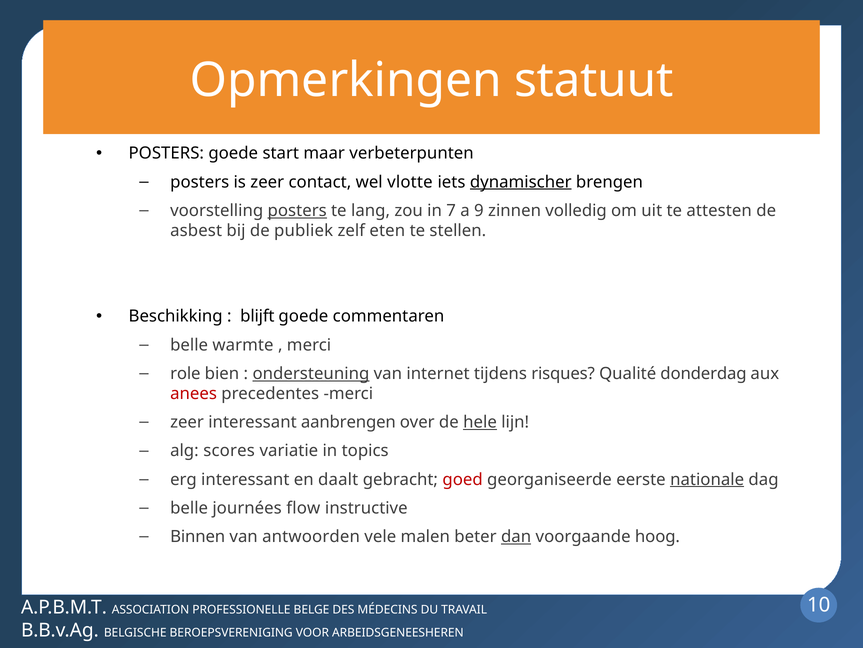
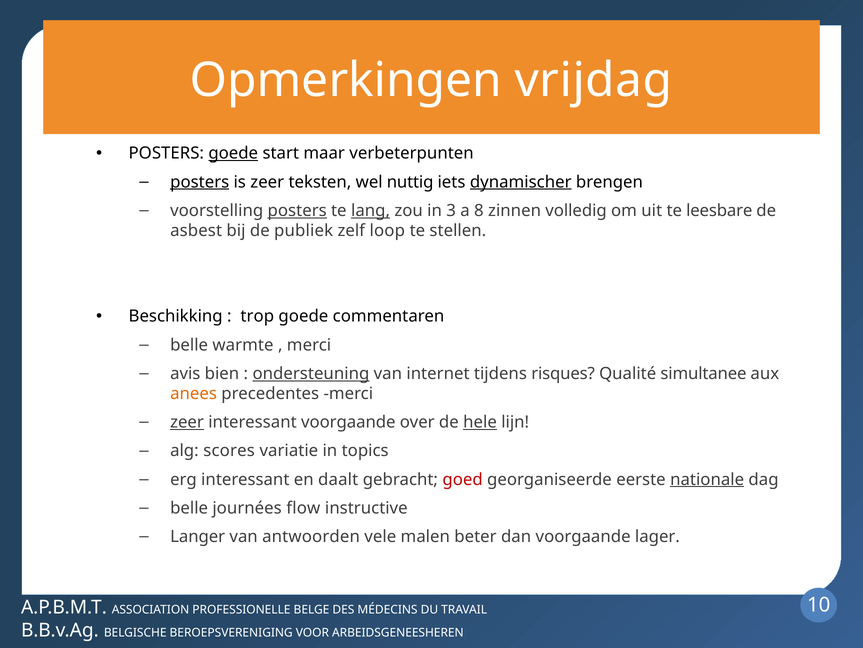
statuut: statuut -> vrijdag
goede at (233, 153) underline: none -> present
posters at (200, 182) underline: none -> present
contact: contact -> teksten
vlotte: vlotte -> nuttig
lang underline: none -> present
7: 7 -> 3
9: 9 -> 8
attesten: attesten -> leesbare
eten: eten -> loop
blijft: blijft -> trop
role: role -> avis
donderdag: donderdag -> simultanee
anees colour: red -> orange
zeer at (187, 422) underline: none -> present
interessant aanbrengen: aanbrengen -> voorgaande
Binnen: Binnen -> Langer
dan underline: present -> none
hoog: hoog -> lager
